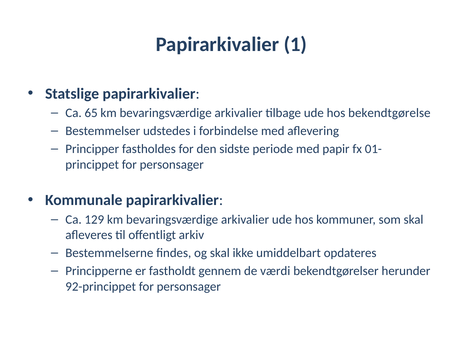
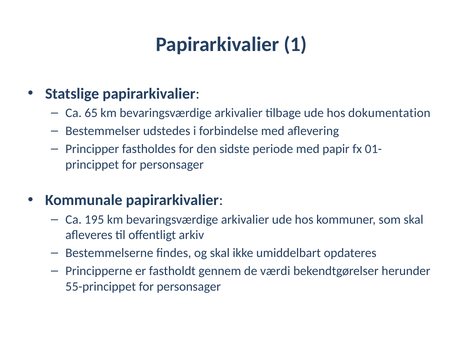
bekendtgørelse: bekendtgørelse -> dokumentation
129: 129 -> 195
92-princippet: 92-princippet -> 55-princippet
